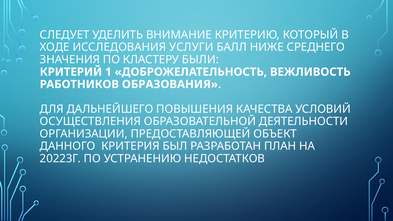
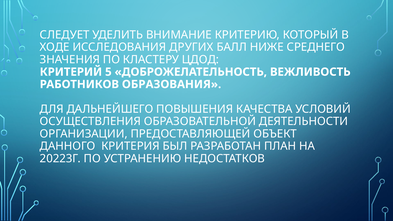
УСЛУГИ: УСЛУГИ -> ДРУГИХ
БЫЛИ: БЫЛИ -> ЦДОД
1: 1 -> 5
